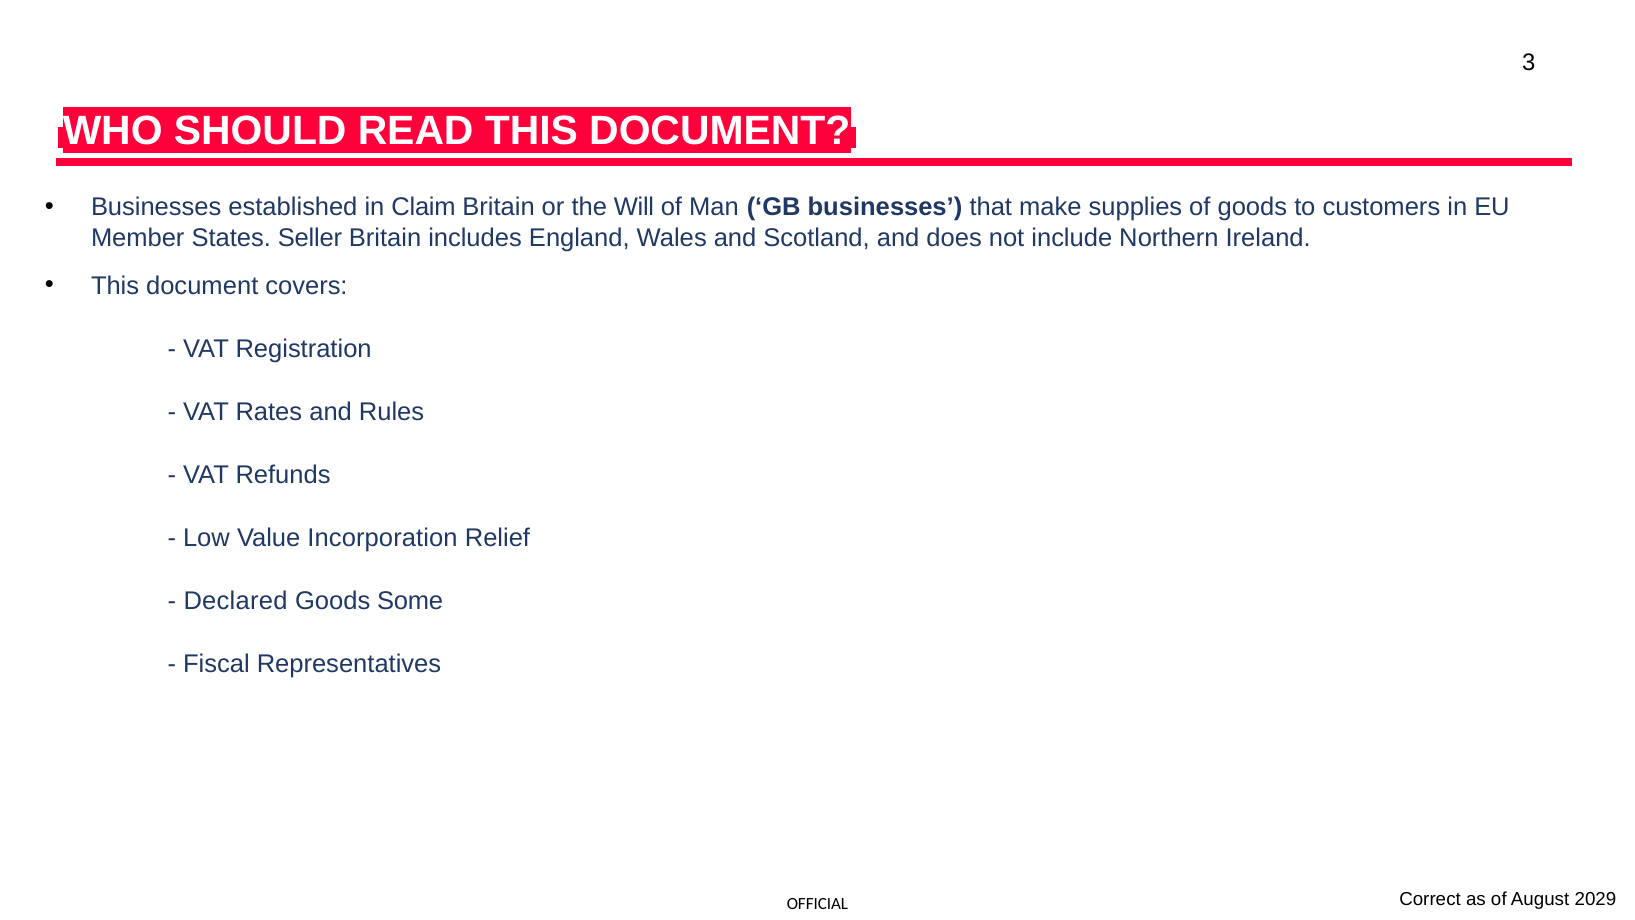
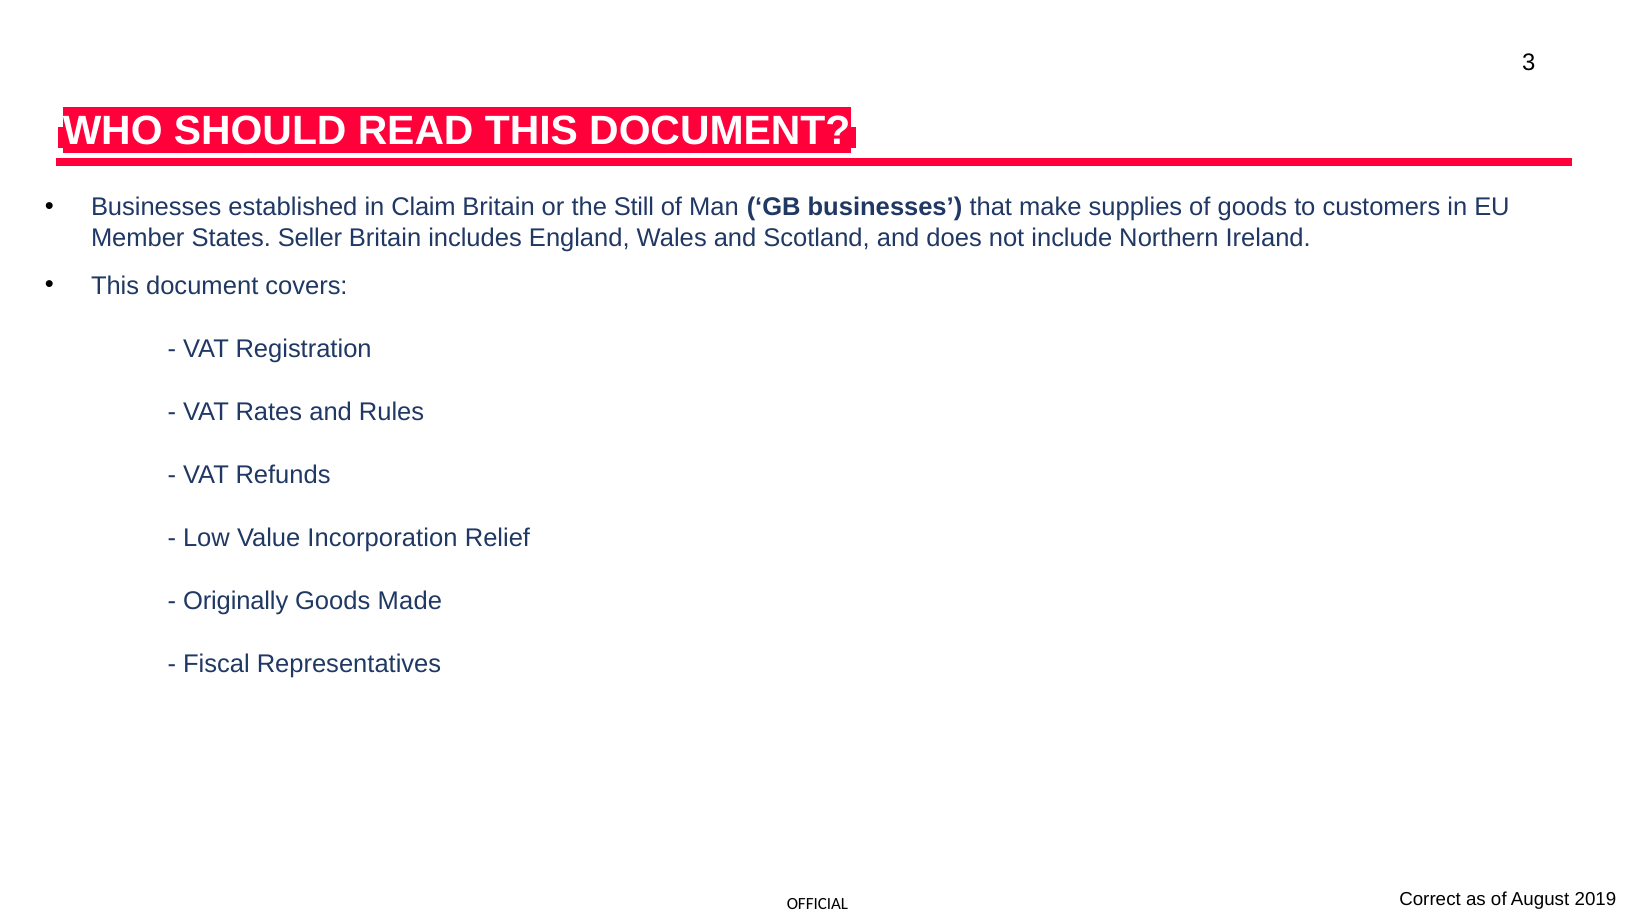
Will: Will -> Still
Declared: Declared -> Originally
Some: Some -> Made
2029: 2029 -> 2019
